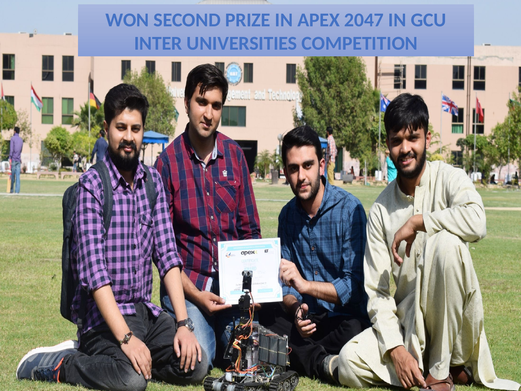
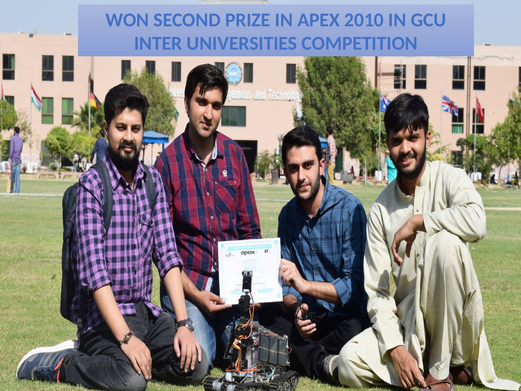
2047: 2047 -> 2010
